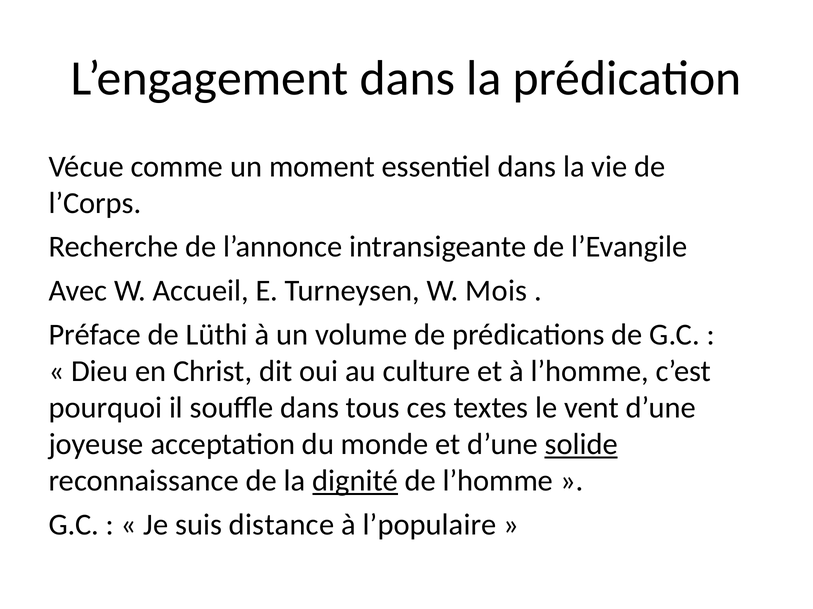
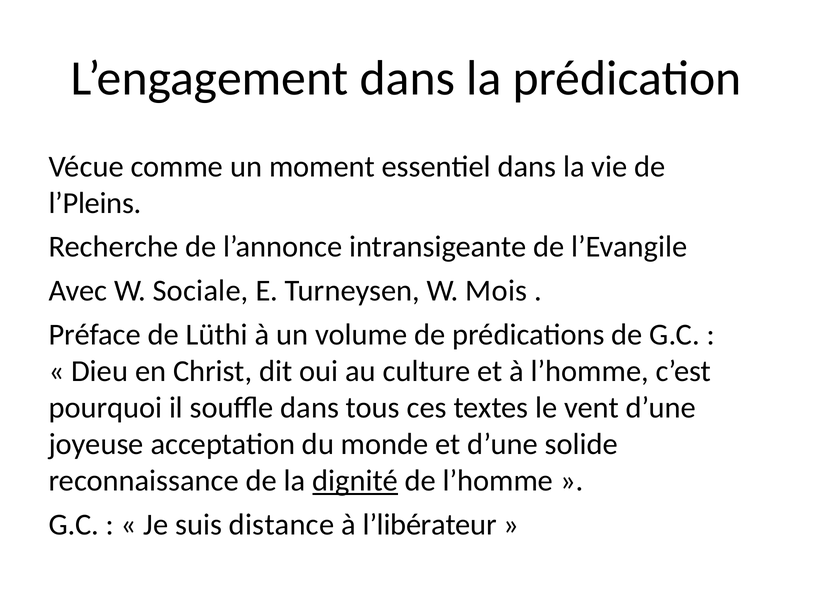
l’Corps: l’Corps -> l’Pleins
Accueil: Accueil -> Sociale
solide underline: present -> none
l’populaire: l’populaire -> l’libérateur
